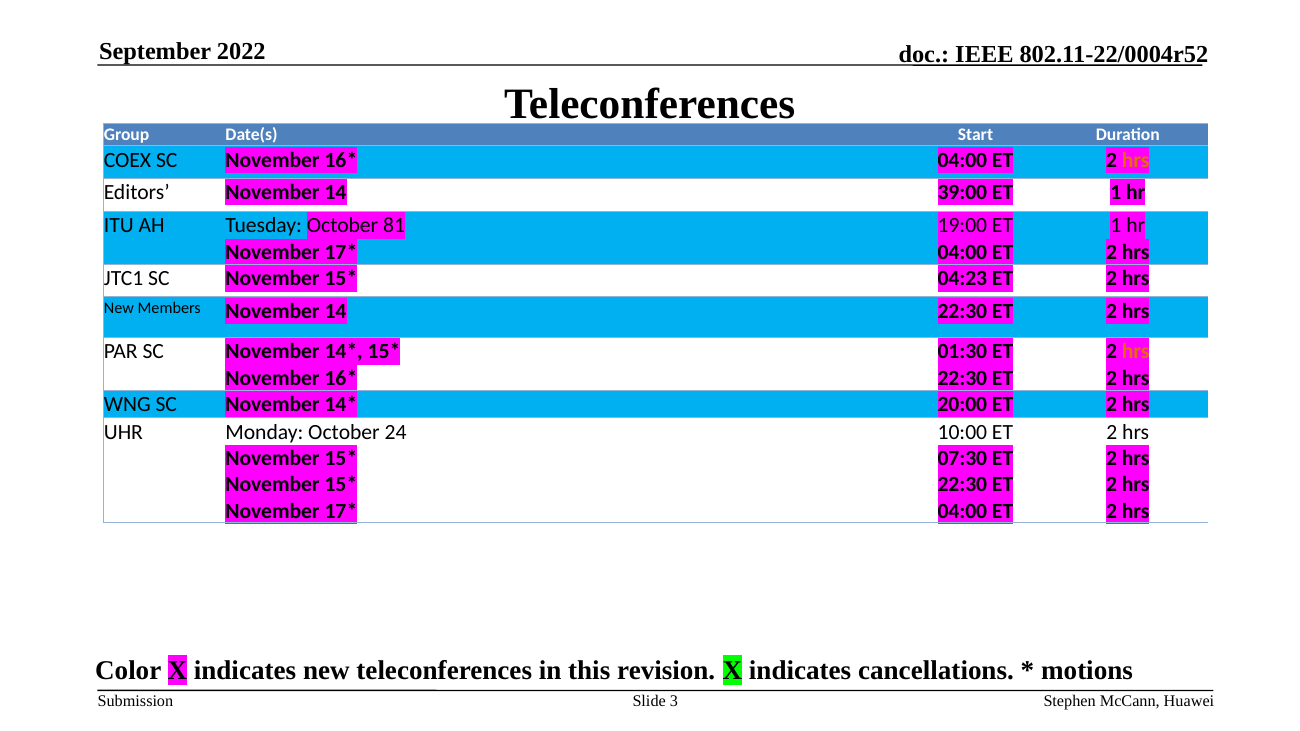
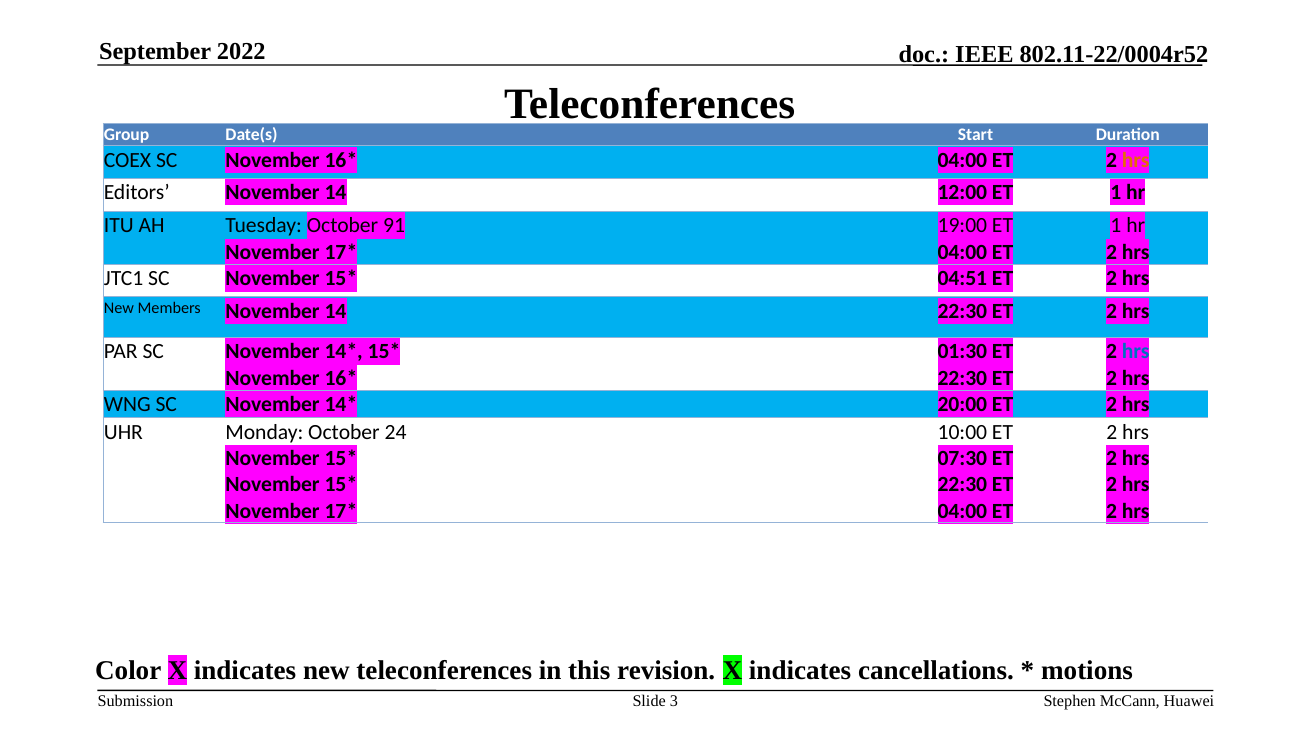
39:00: 39:00 -> 12:00
81: 81 -> 91
04:23: 04:23 -> 04:51
hrs at (1136, 352) colour: orange -> blue
